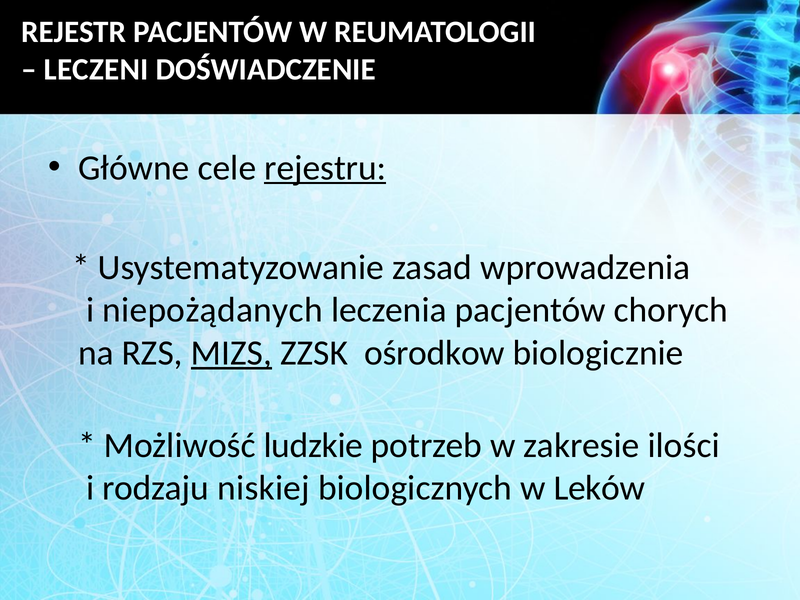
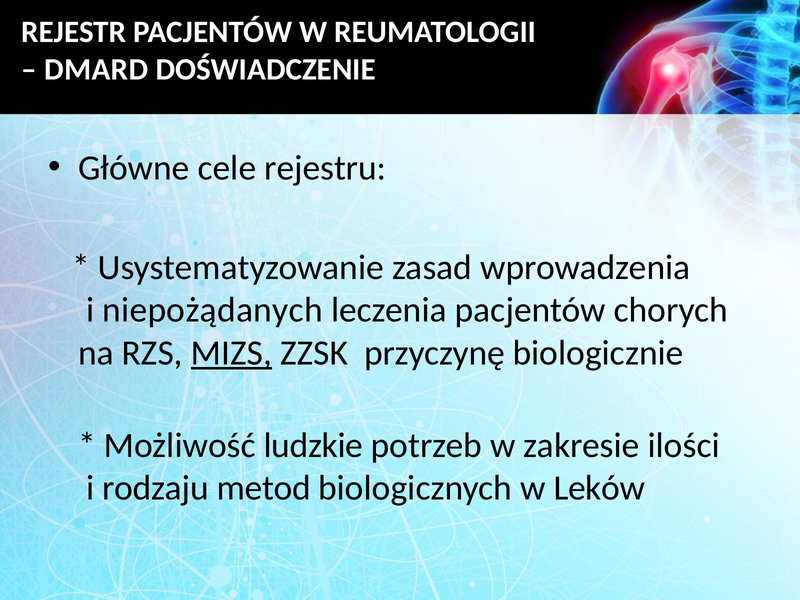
LECZENI: LECZENI -> DMARD
rejestru underline: present -> none
ośrodkow: ośrodkow -> przyczynę
niskiej: niskiej -> metod
